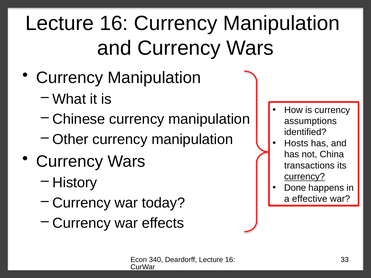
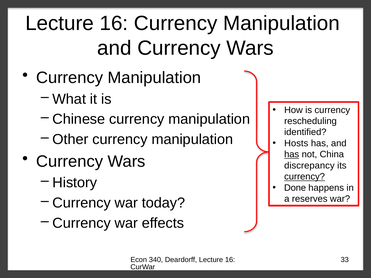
assumptions: assumptions -> rescheduling
has at (292, 155) underline: none -> present
transactions: transactions -> discrepancy
effective: effective -> reserves
